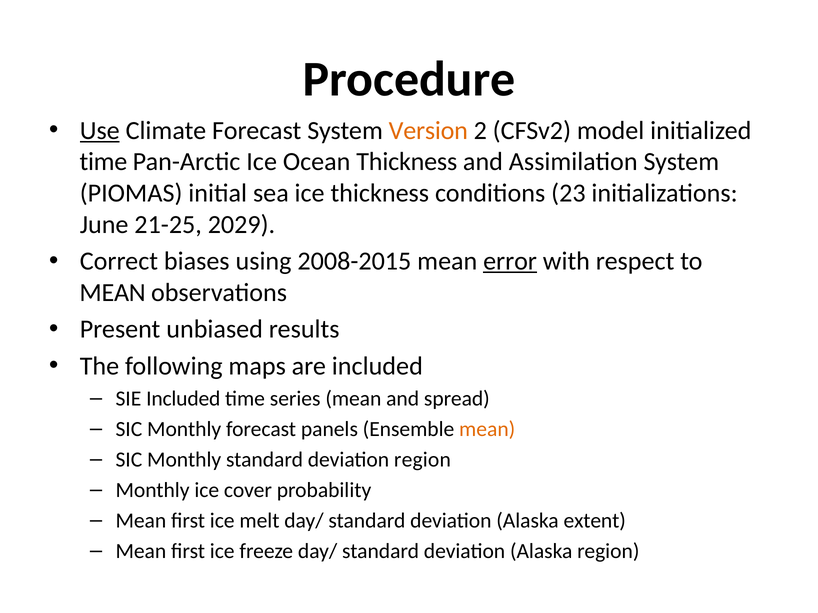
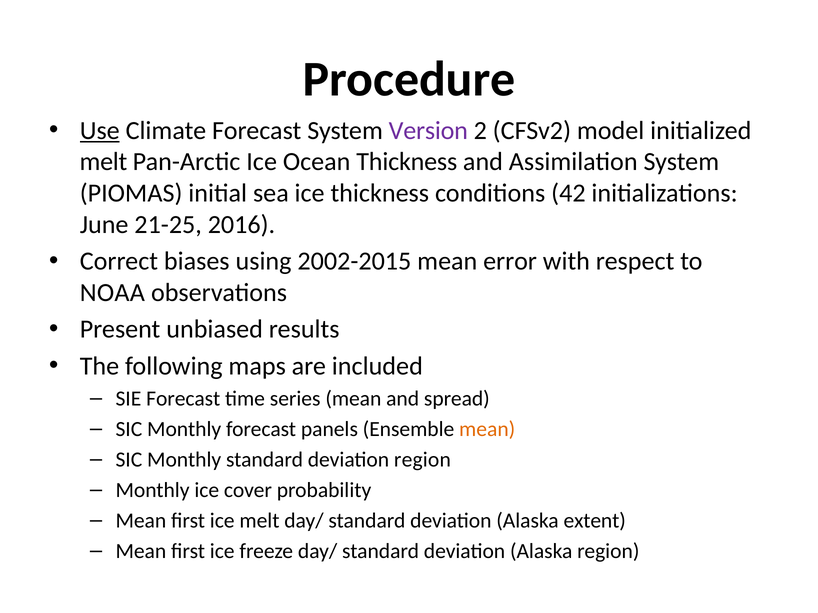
Version colour: orange -> purple
time at (103, 162): time -> melt
23: 23 -> 42
2029: 2029 -> 2016
2008-2015: 2008-2015 -> 2002-2015
error underline: present -> none
MEAN at (113, 293): MEAN -> NOAA
SIE Included: Included -> Forecast
